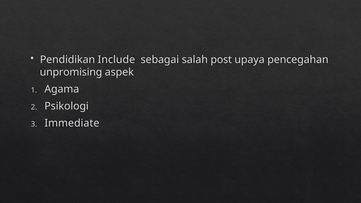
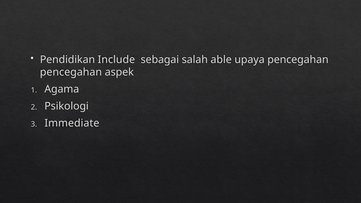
post: post -> able
unpromising at (71, 72): unpromising -> pencegahan
